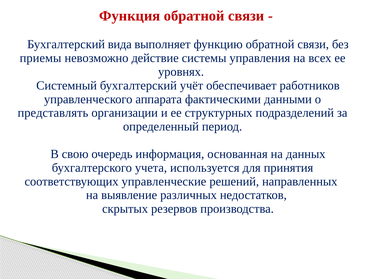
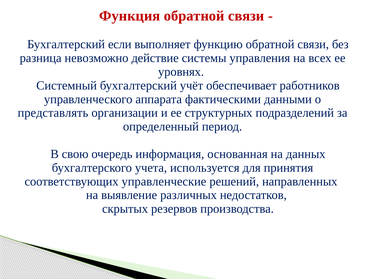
вида: вида -> если
приемы: приемы -> разница
